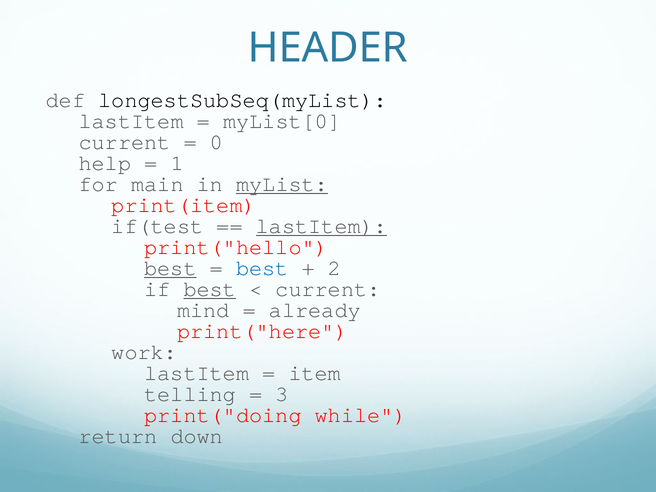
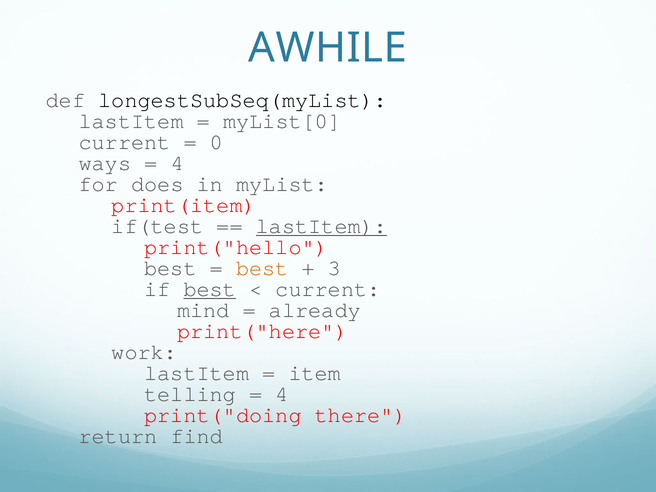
HEADER: HEADER -> AWHILE
help: help -> ways
1 at (177, 163): 1 -> 4
main: main -> does
myList underline: present -> none
best at (170, 268) underline: present -> none
best at (262, 268) colour: blue -> orange
2: 2 -> 3
3 at (282, 394): 3 -> 4
while: while -> there
down: down -> find
